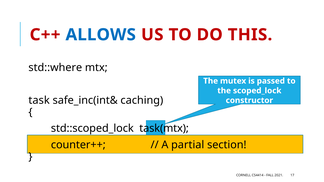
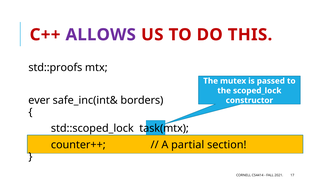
ALLOWS colour: blue -> purple
std::where: std::where -> std::proofs
task: task -> ever
caching: caching -> borders
